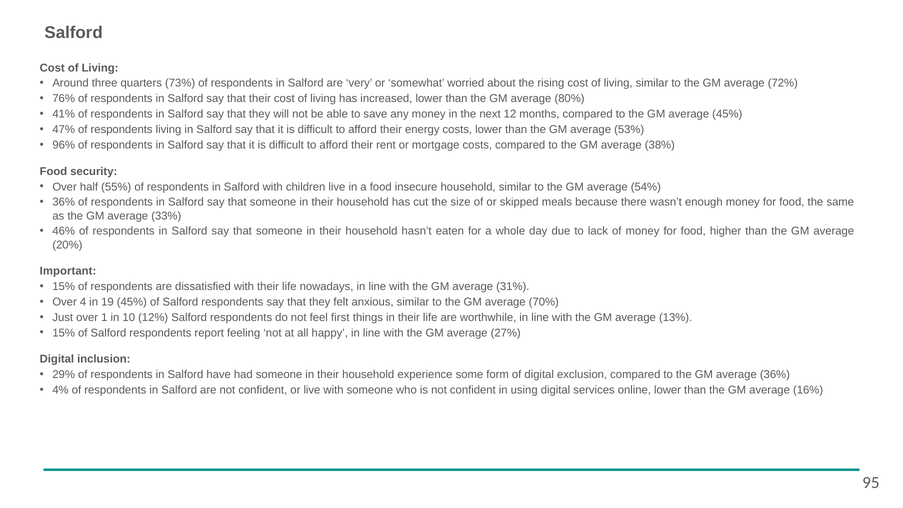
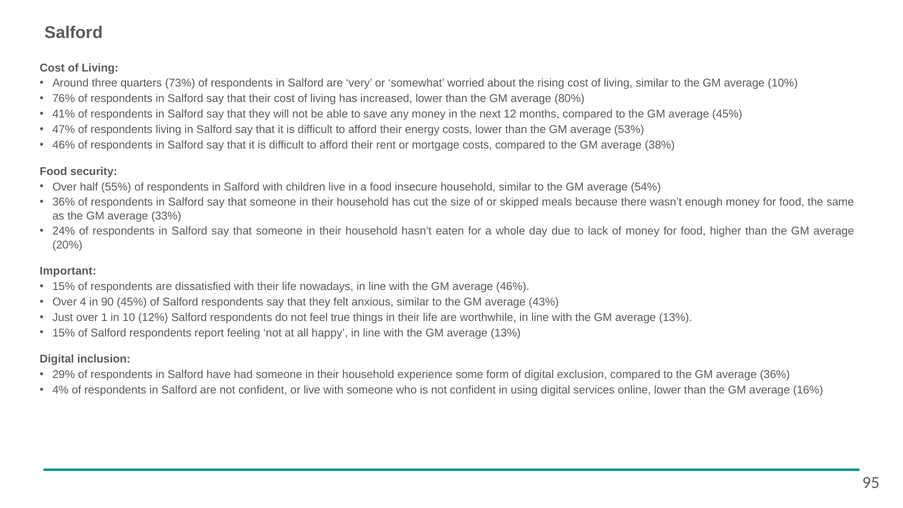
72%: 72% -> 10%
96% at (64, 145): 96% -> 46%
46%: 46% -> 24%
average 31%: 31% -> 46%
19: 19 -> 90
70%: 70% -> 43%
first: first -> true
27% at (506, 333): 27% -> 13%
